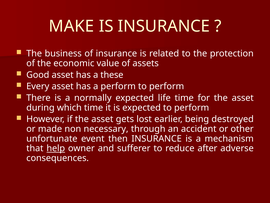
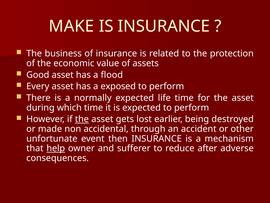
these: these -> flood
a perform: perform -> exposed
the at (82, 119) underline: none -> present
necessary: necessary -> accidental
